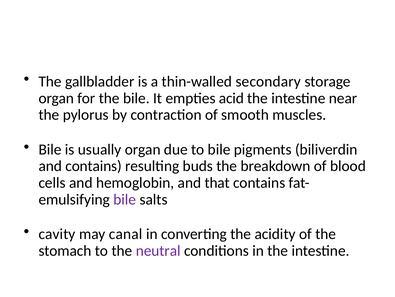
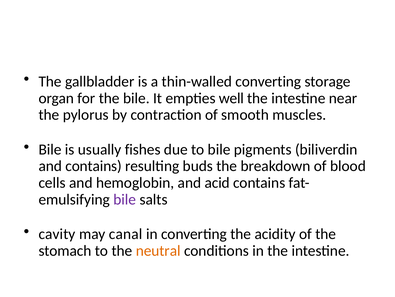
thin-walled secondary: secondary -> converting
acid: acid -> well
usually organ: organ -> fishes
that: that -> acid
neutral colour: purple -> orange
